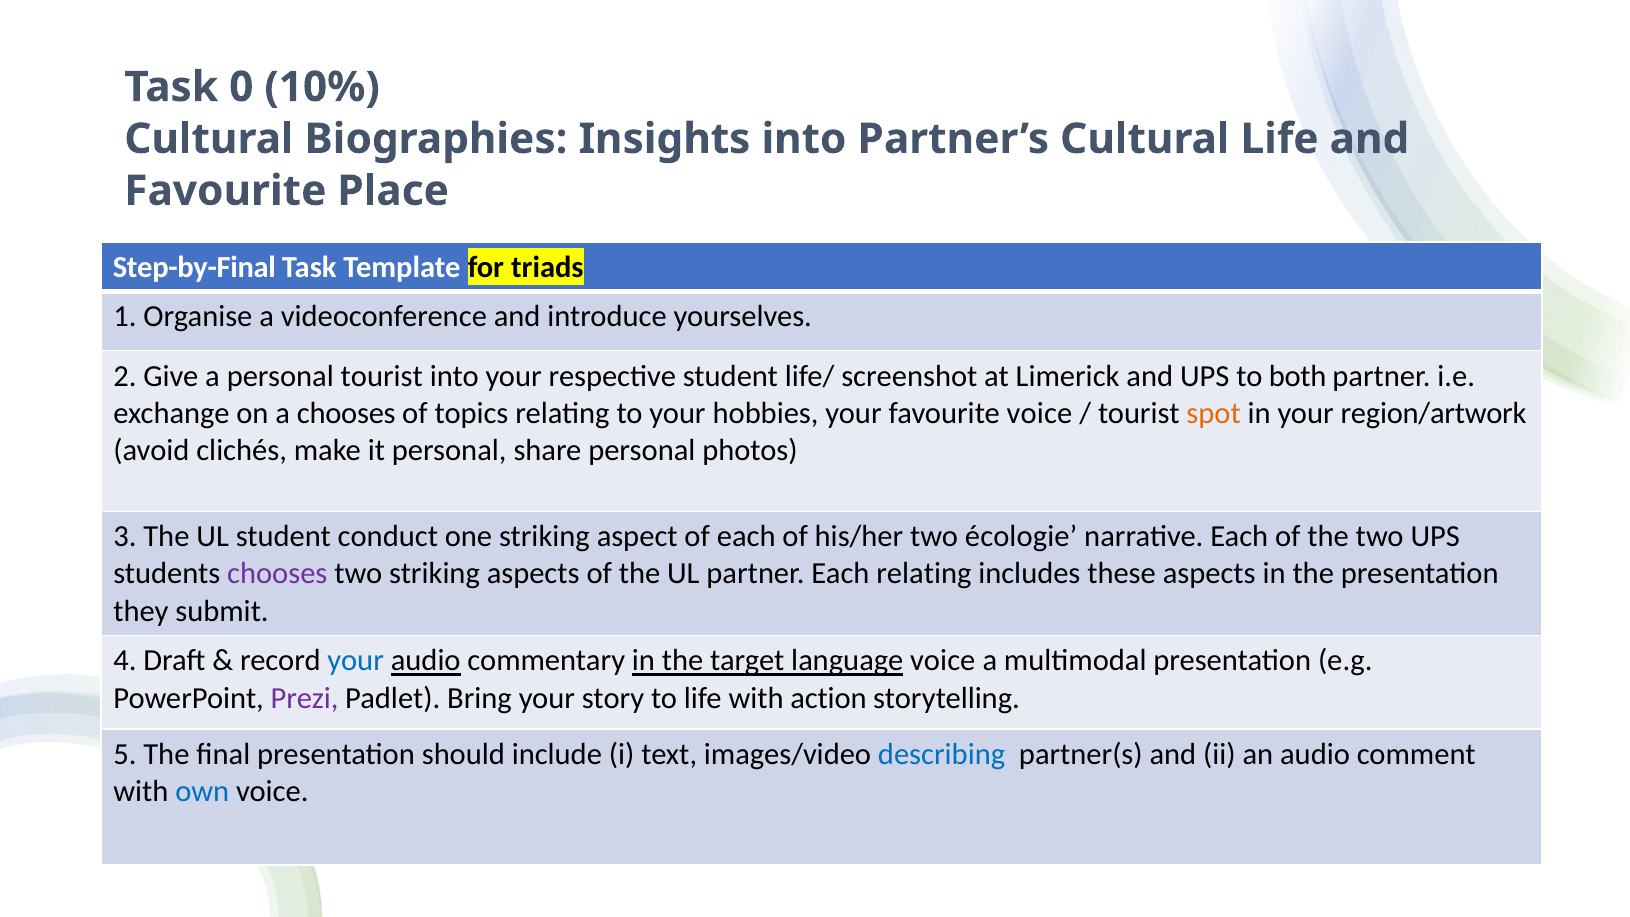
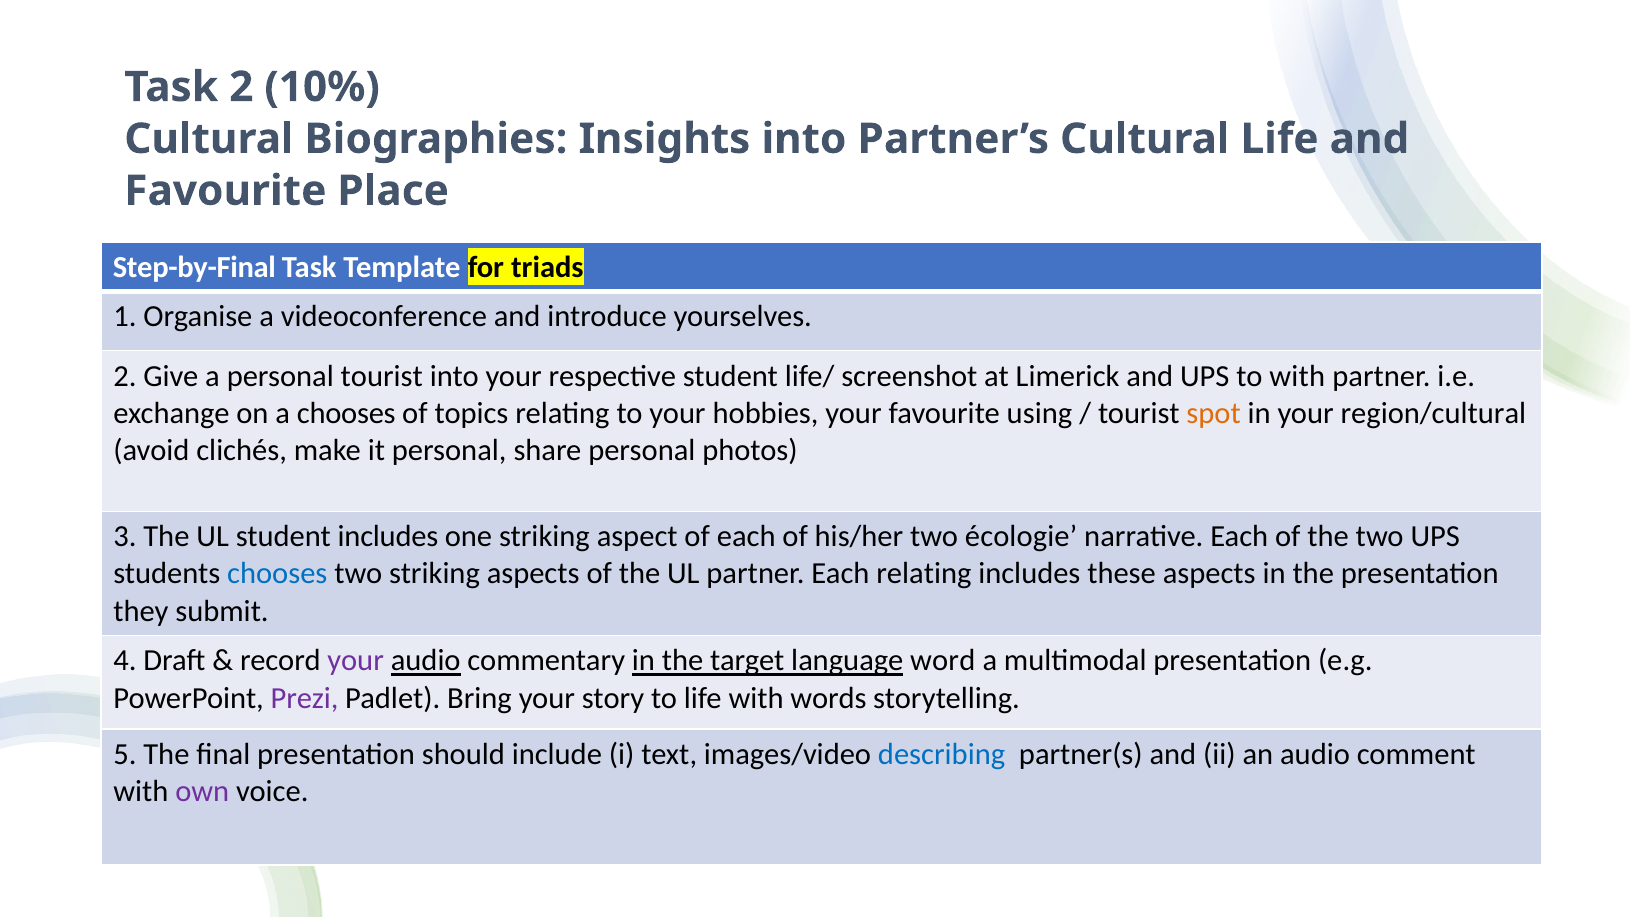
Task 0: 0 -> 2
to both: both -> with
favourite voice: voice -> using
region/artwork: region/artwork -> region/cultural
student conduct: conduct -> includes
chooses at (277, 574) colour: purple -> blue
your at (356, 661) colour: blue -> purple
language voice: voice -> word
action: action -> words
own colour: blue -> purple
